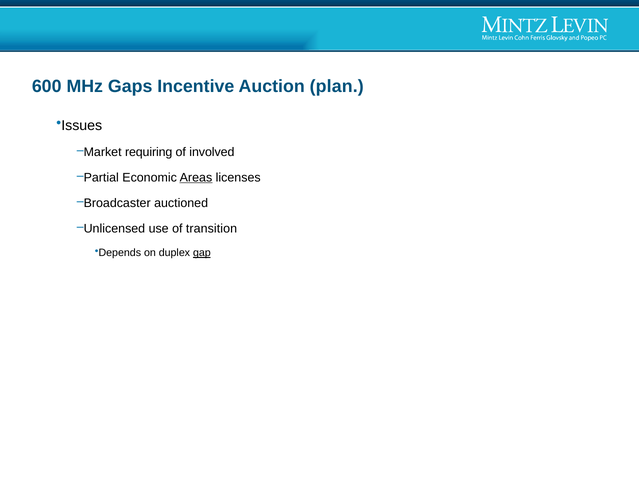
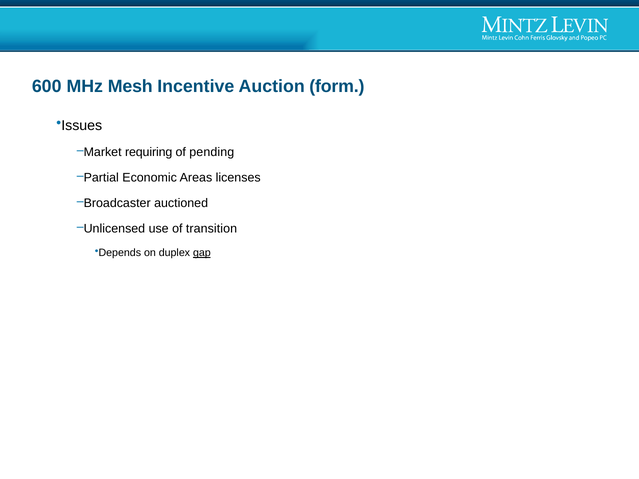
Gaps: Gaps -> Mesh
plan: plan -> form
involved: involved -> pending
Areas underline: present -> none
